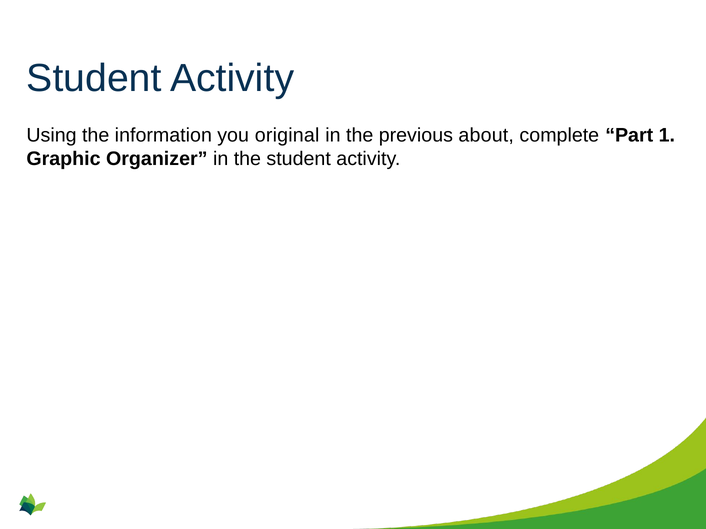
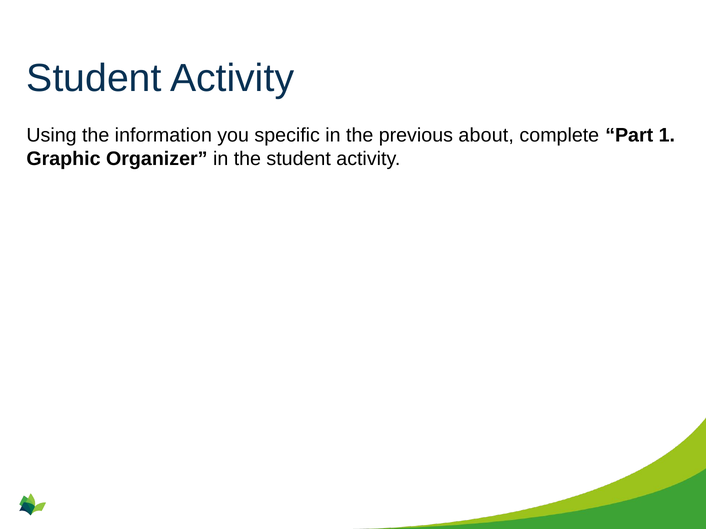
original: original -> specific
